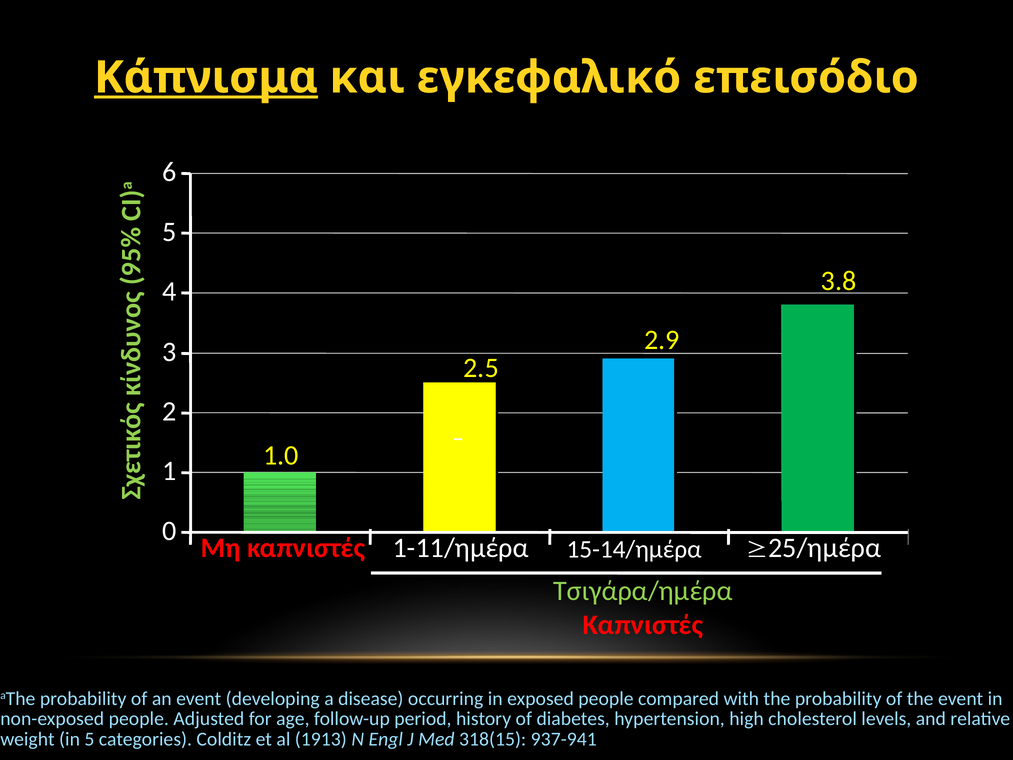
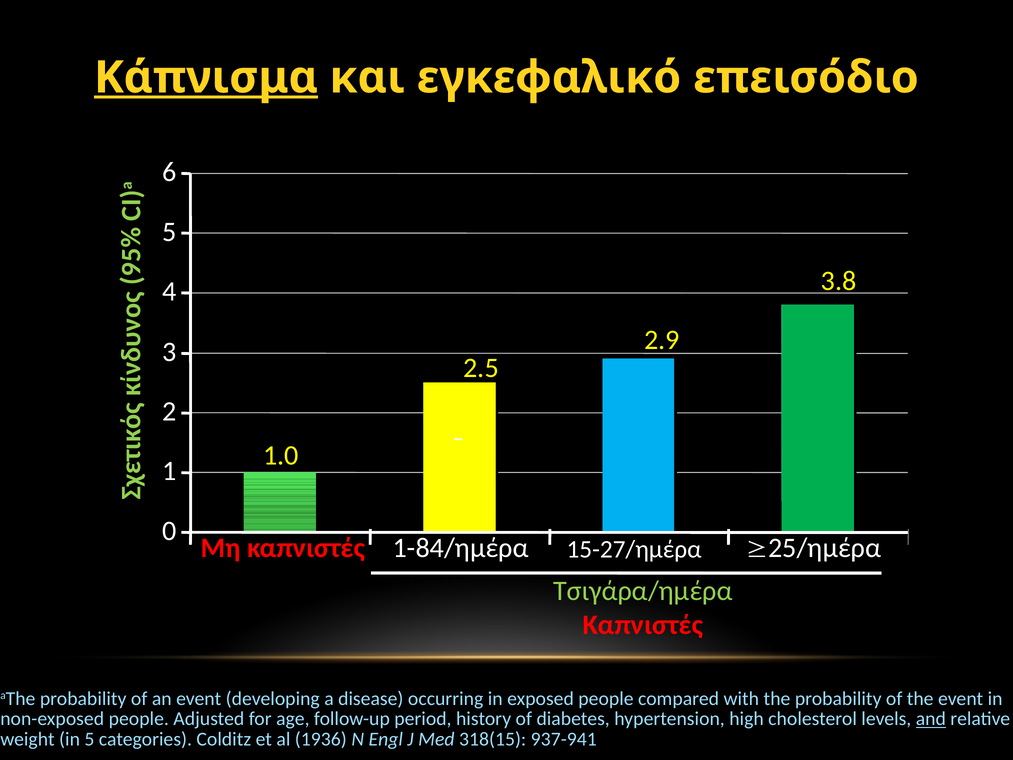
1-11/ημέρα: 1-11/ημέρα -> 1-84/ημέρα
15-14/ημέρα: 15-14/ημέρα -> 15-27/ημέρα
and underline: none -> present
1913: 1913 -> 1936
